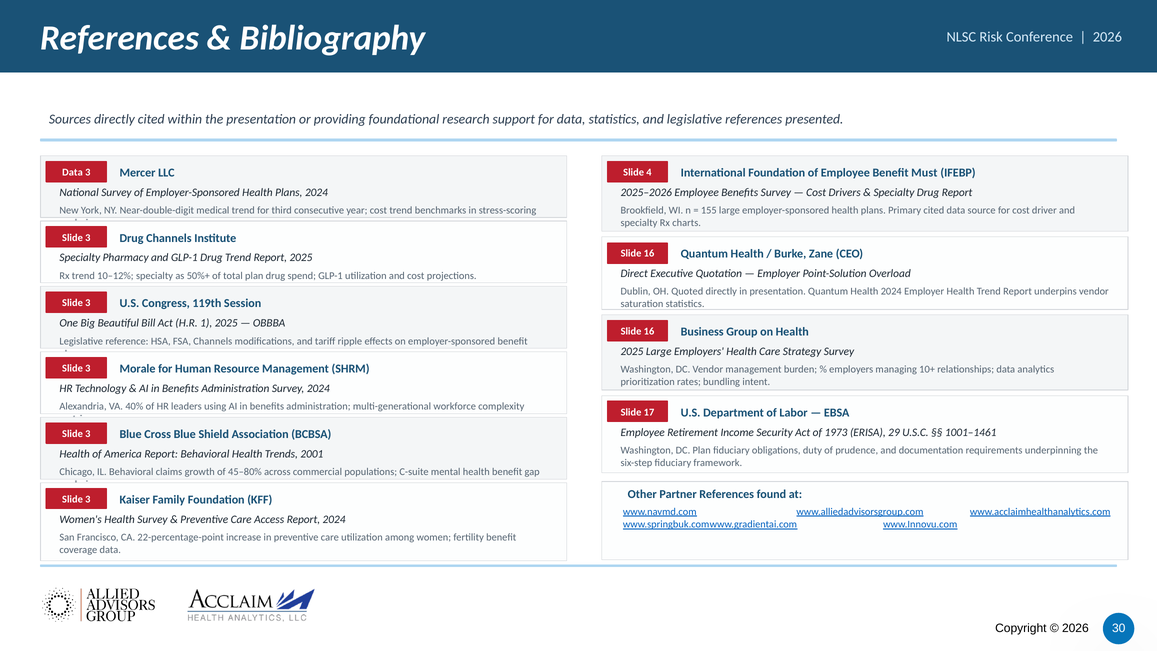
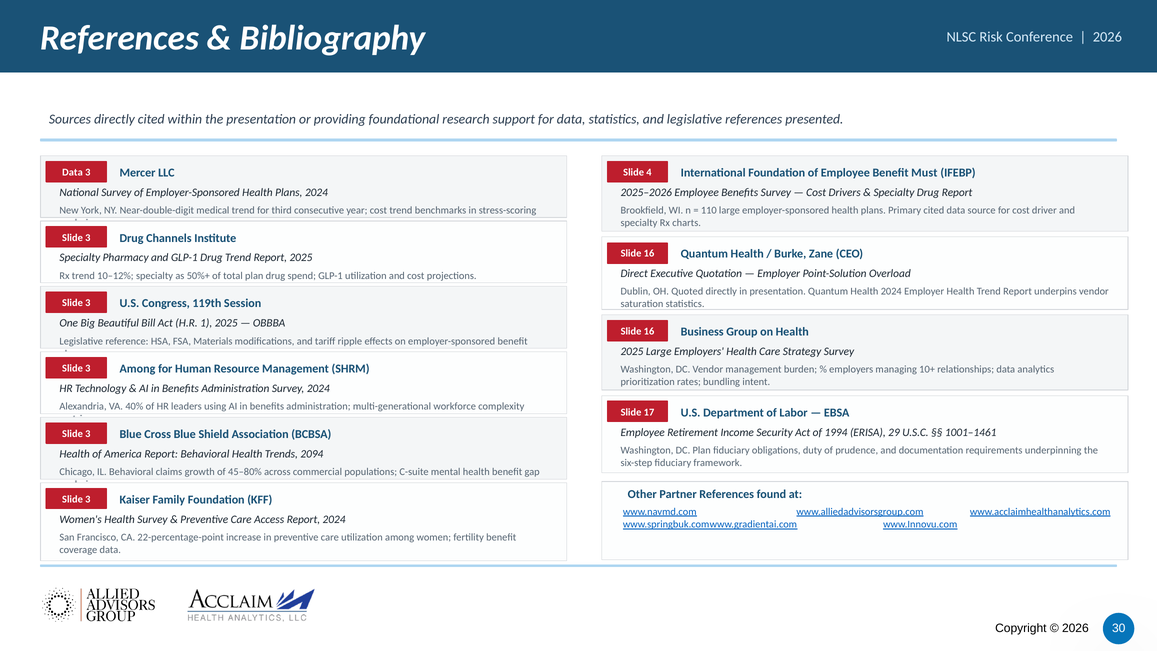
155: 155 -> 110
FSA Channels: Channels -> Materials
3 Morale: Morale -> Among
1973: 1973 -> 1994
2001: 2001 -> 2094
